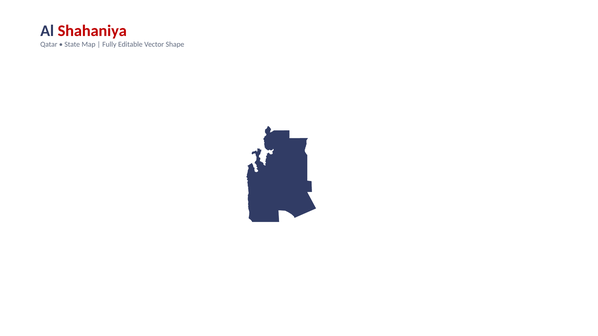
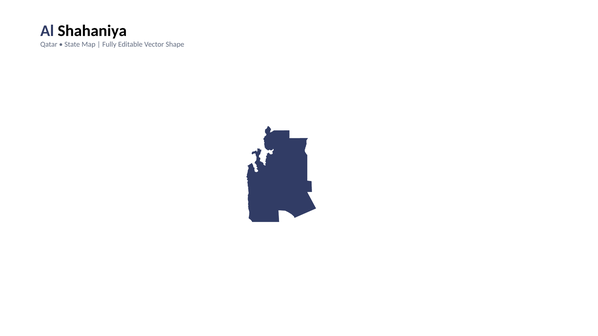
Shahaniya colour: red -> black
